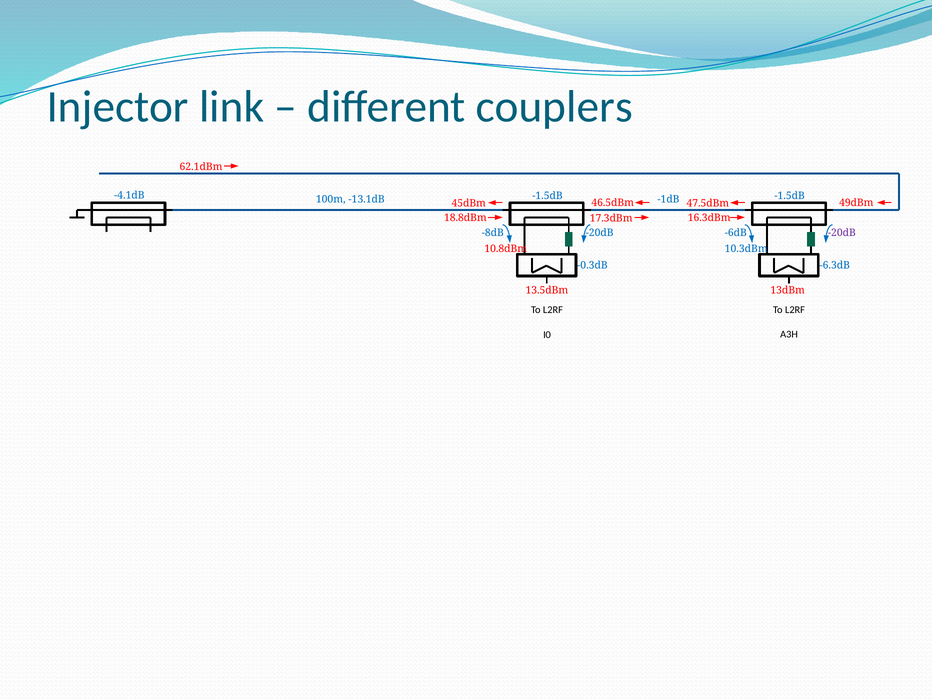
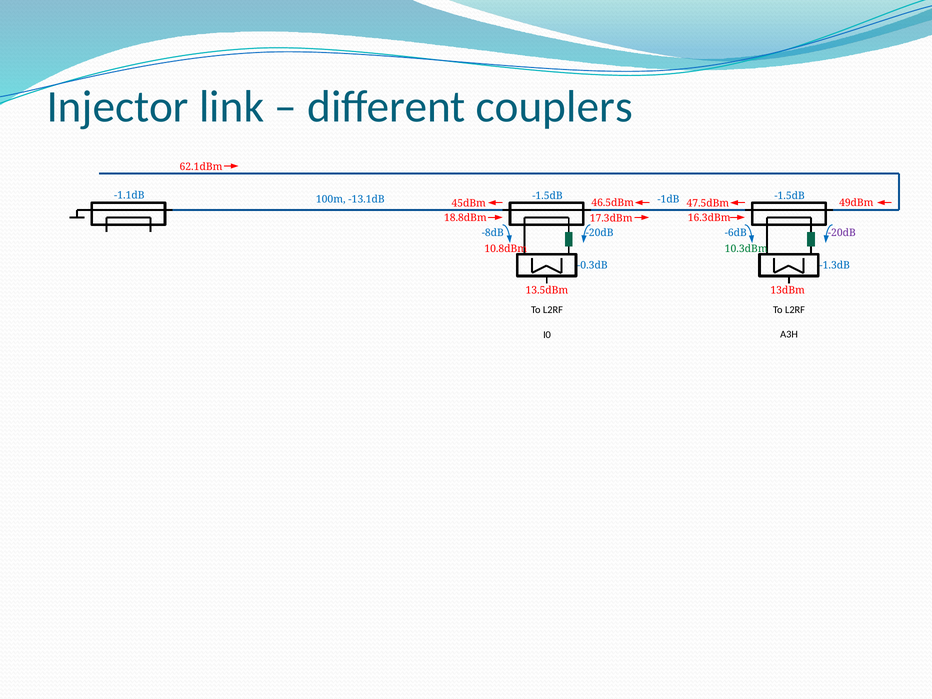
-4.1dB: -4.1dB -> -1.1dB
10.3dBm colour: blue -> green
-6.3dB: -6.3dB -> -1.3dB
